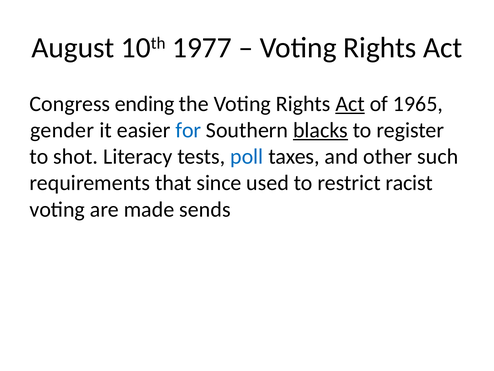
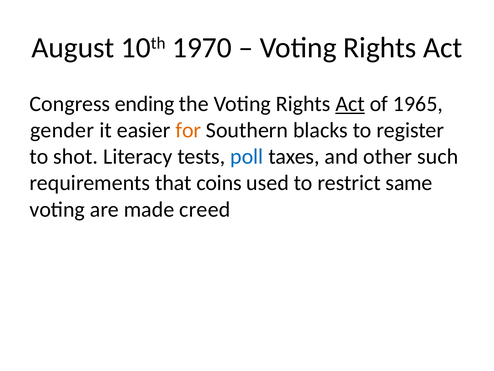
1977: 1977 -> 1970
for colour: blue -> orange
blacks underline: present -> none
since: since -> coins
racist: racist -> same
sends: sends -> creed
